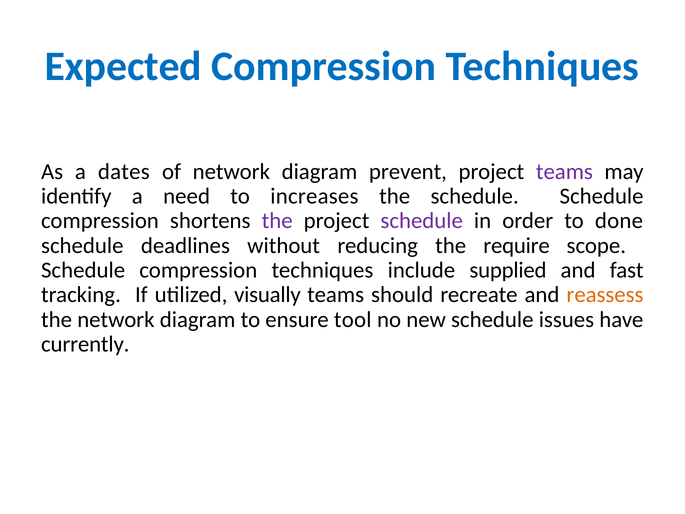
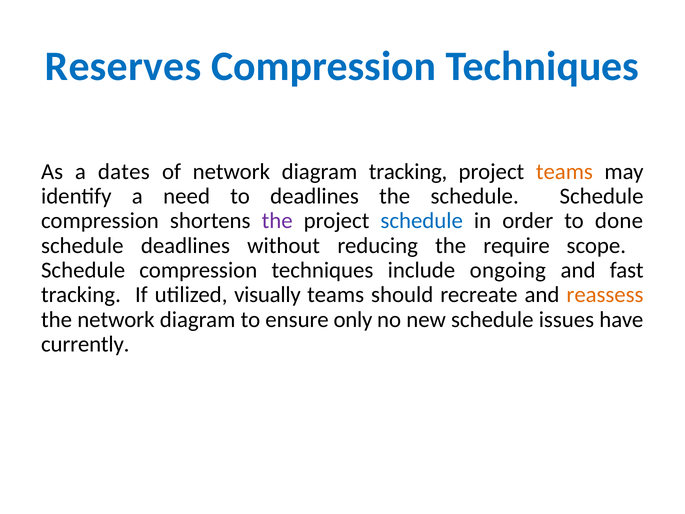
Expected: Expected -> Reserves
diagram prevent: prevent -> tracking
teams at (564, 171) colour: purple -> orange
to increases: increases -> deadlines
schedule at (422, 221) colour: purple -> blue
supplied: supplied -> ongoing
tool: tool -> only
